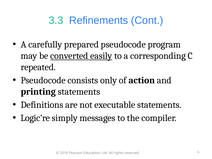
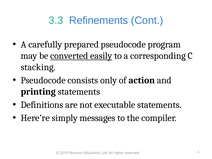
repeated: repeated -> stacking
Logic’re: Logic’re -> Here’re
